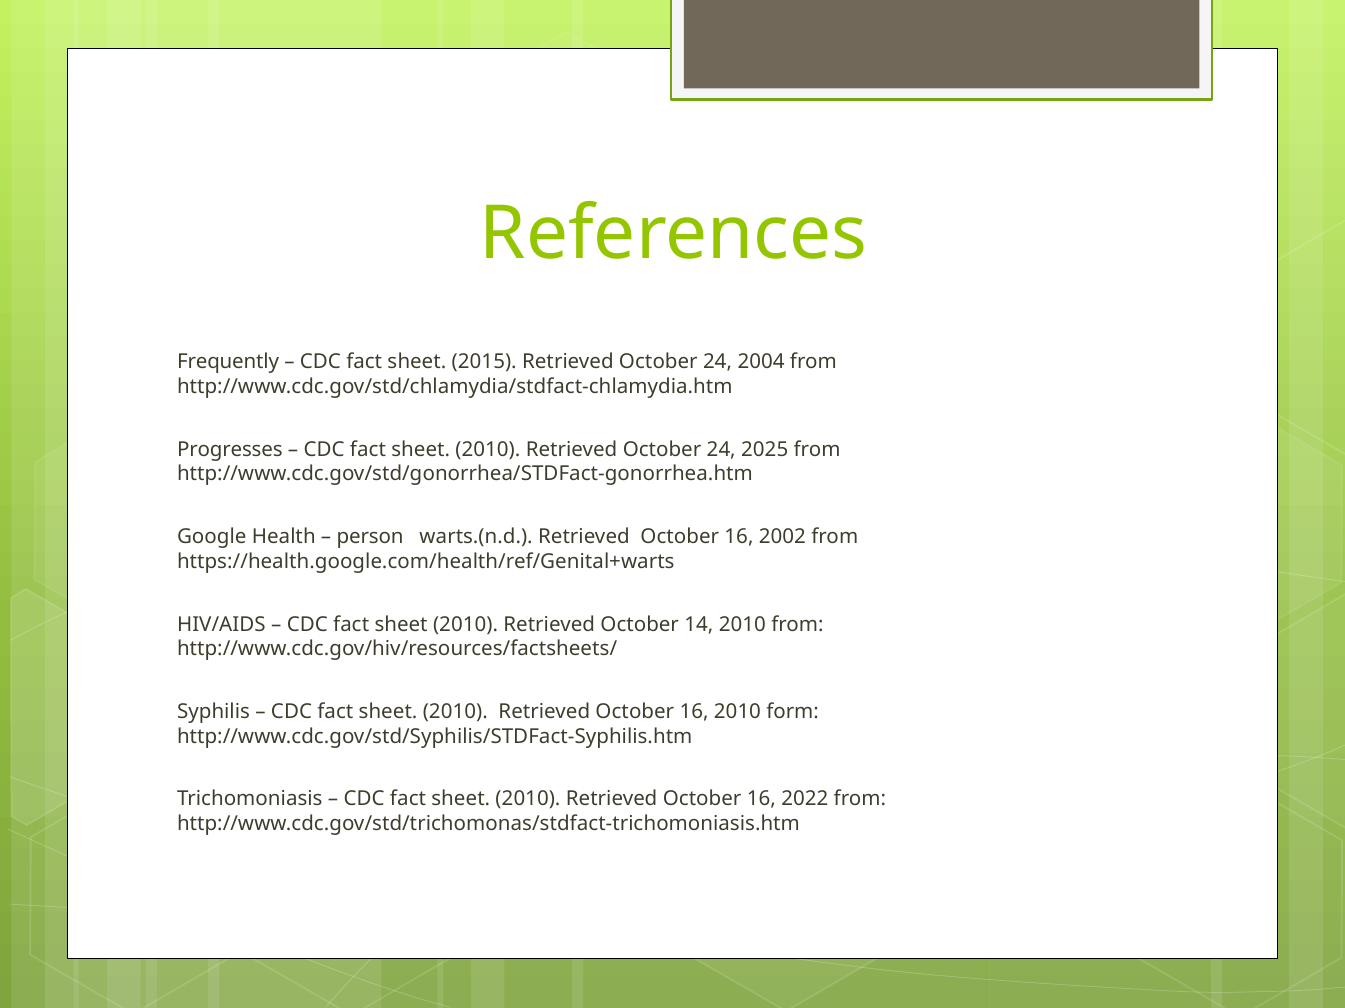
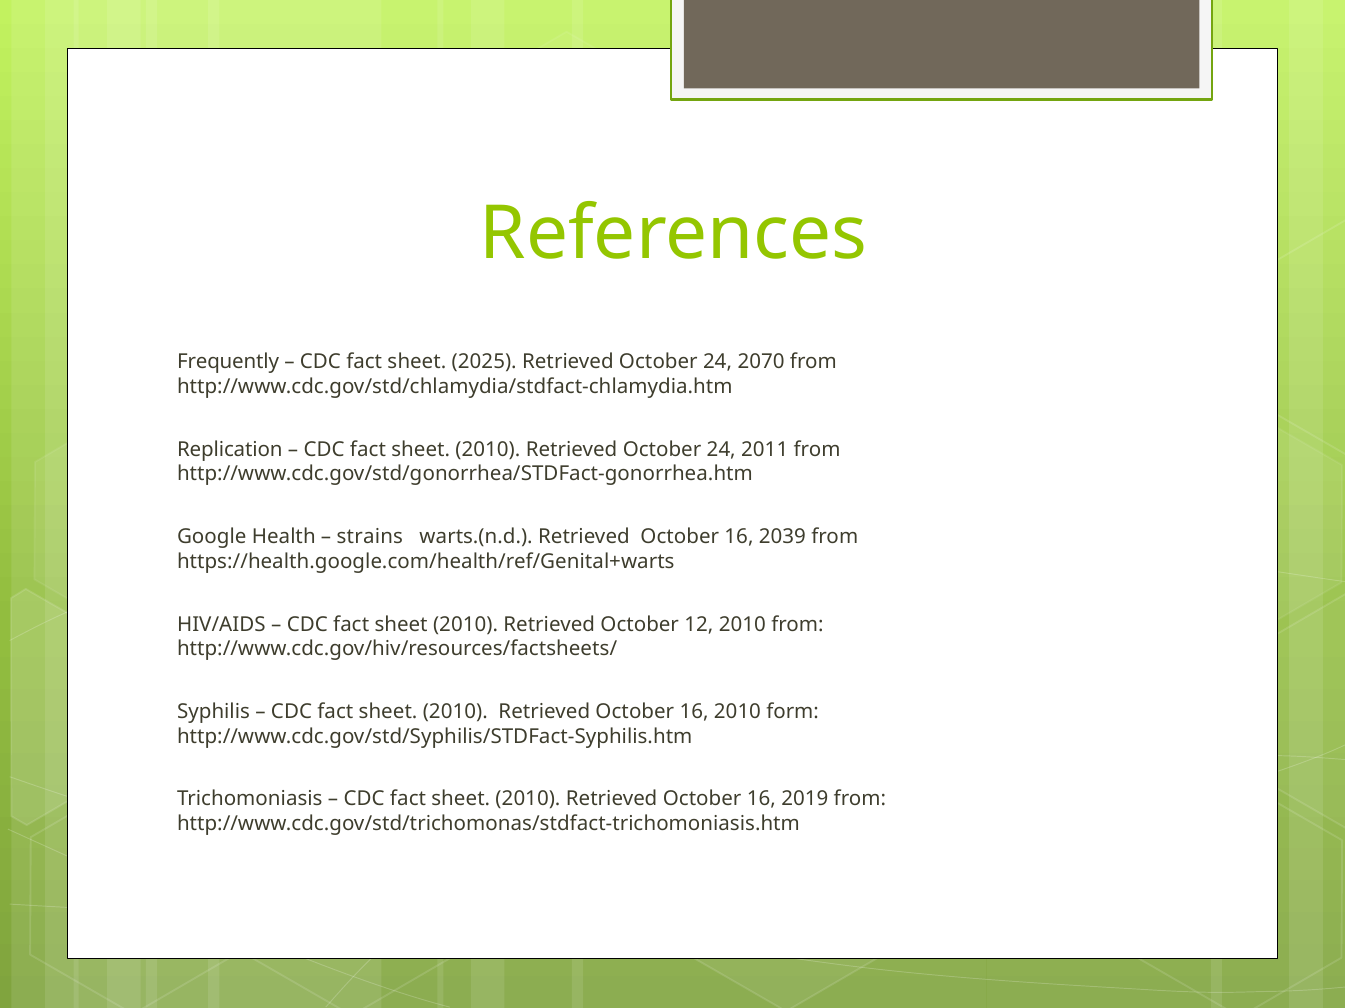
2015: 2015 -> 2025
2004: 2004 -> 2070
Progresses: Progresses -> Replication
2025: 2025 -> 2011
person: person -> strains
2002: 2002 -> 2039
14: 14 -> 12
2022: 2022 -> 2019
